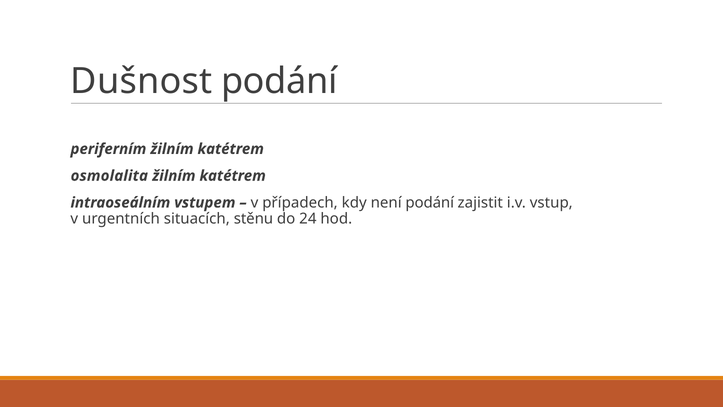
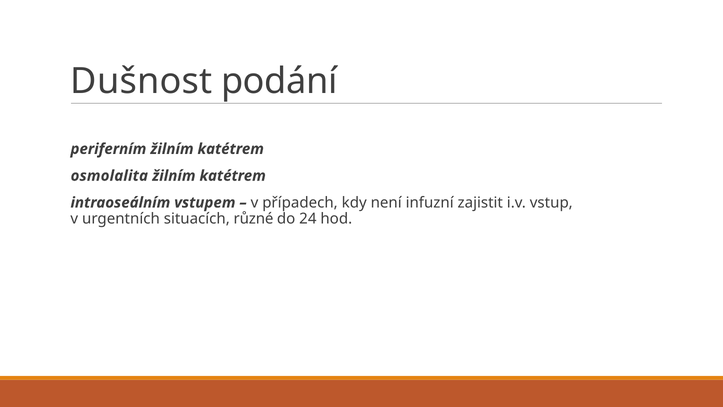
není podání: podání -> infuzní
stěnu: stěnu -> různé
